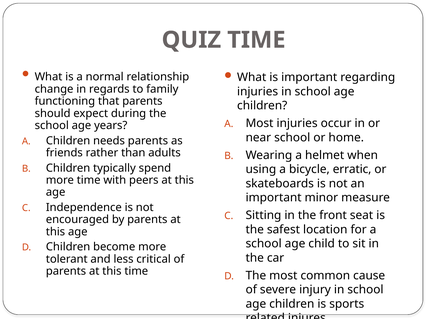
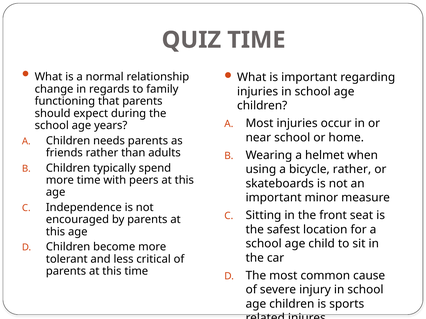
bicycle erratic: erratic -> rather
